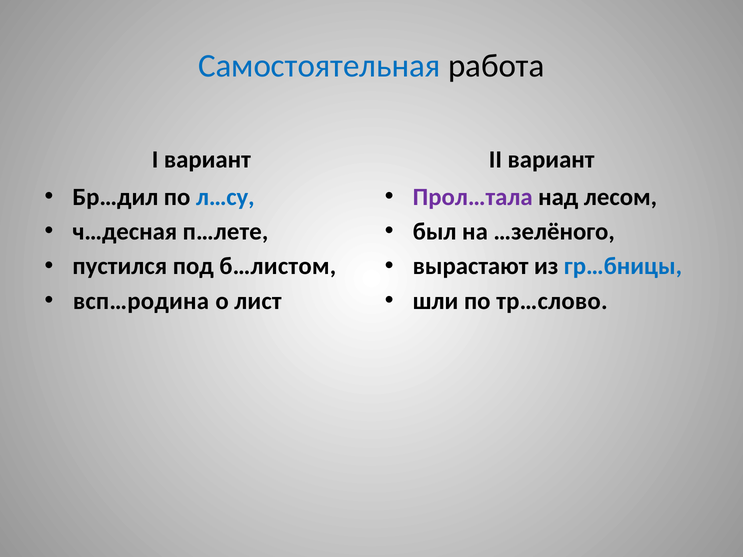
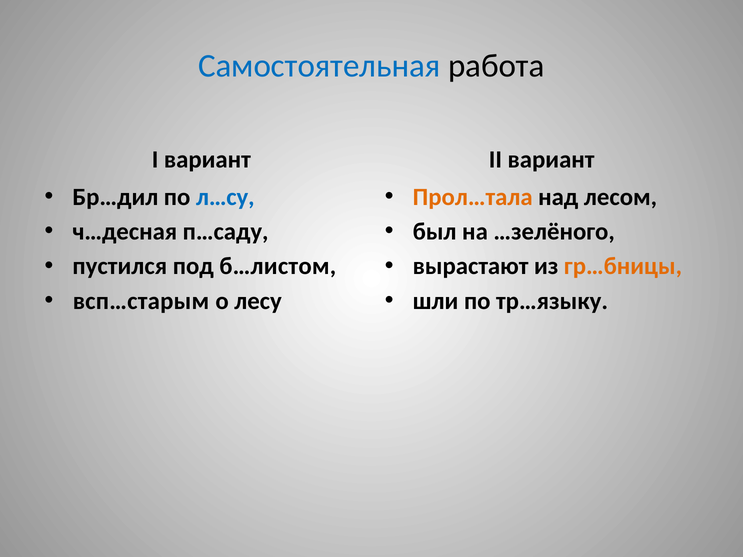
Прол…тала colour: purple -> orange
п…лете: п…лете -> п…саду
гр…бницы colour: blue -> orange
всп…родина: всп…родина -> всп…старым
лист: лист -> лесу
тр…слово: тр…слово -> тр…языку
